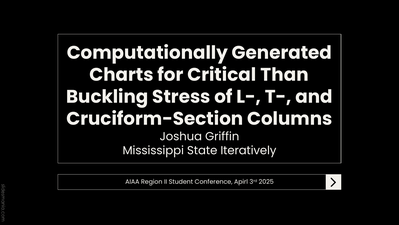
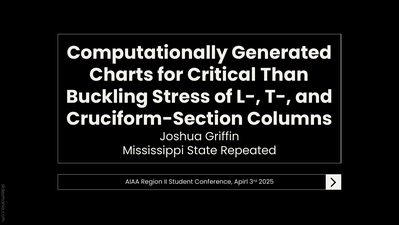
Iteratively: Iteratively -> Repeated
